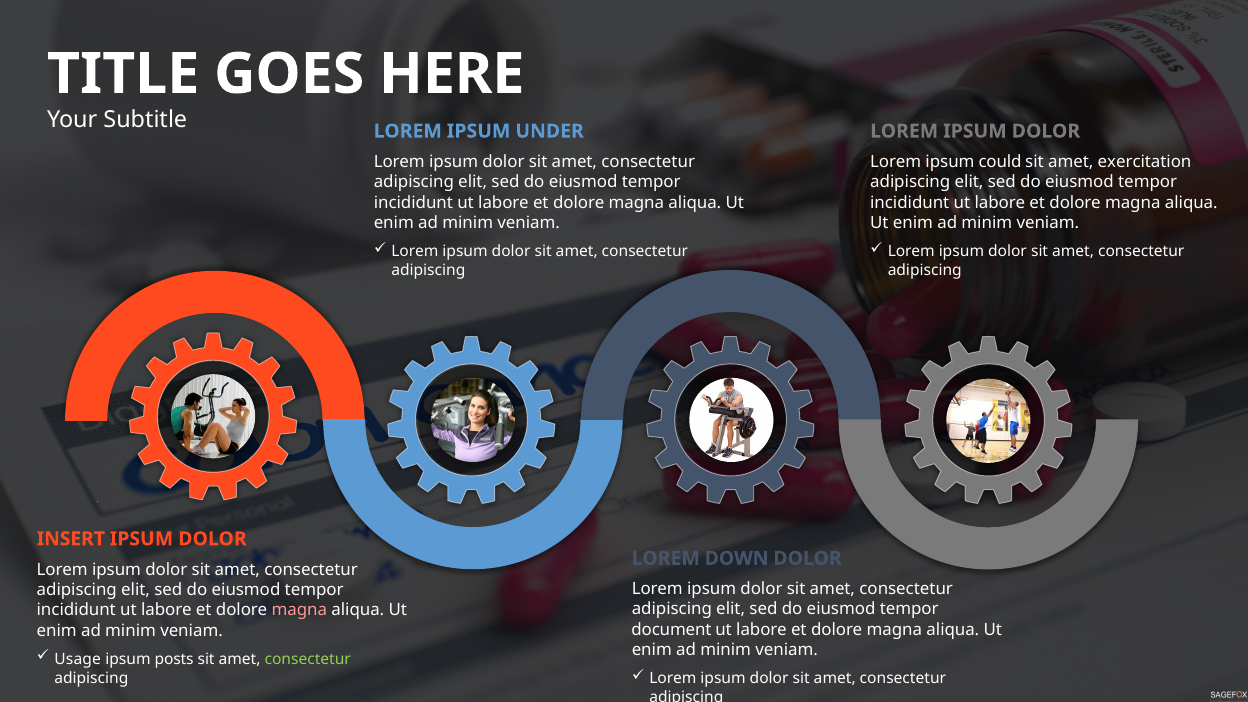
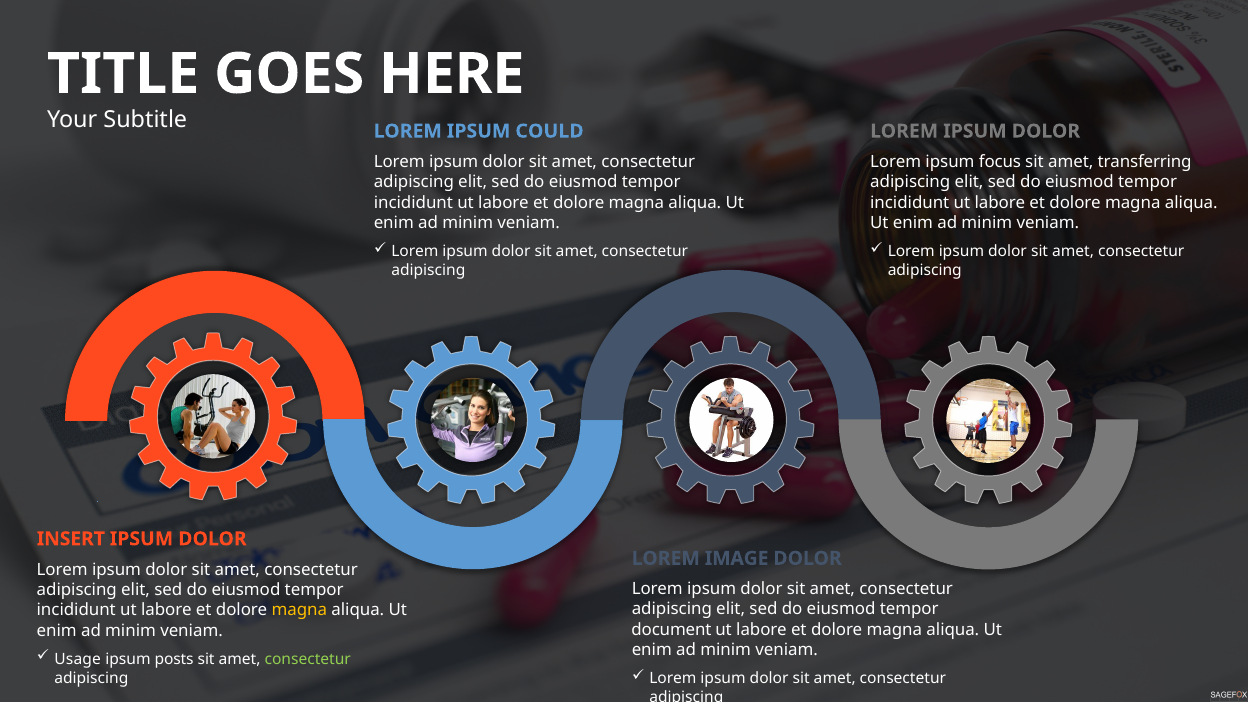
UNDER: UNDER -> COULD
could: could -> focus
exercitation: exercitation -> transferring
DOWN: DOWN -> IMAGE
magna at (299, 610) colour: pink -> yellow
